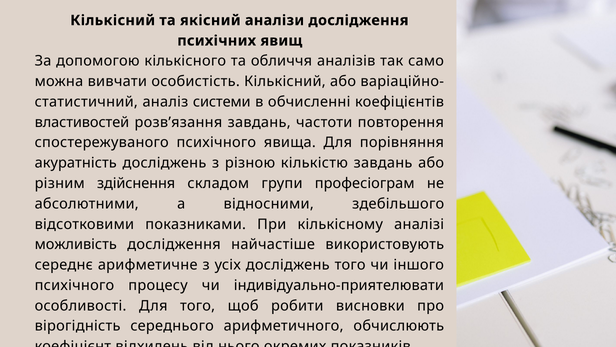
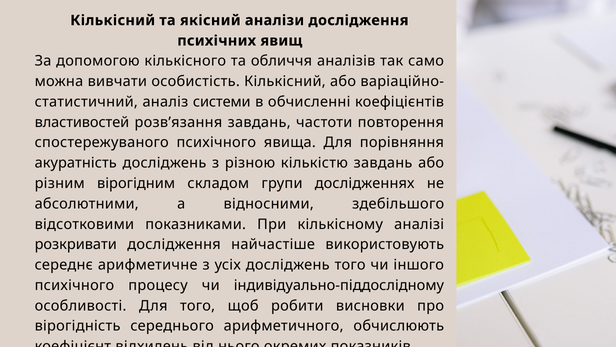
здійснення: здійснення -> вірогідним
професіограм: професіограм -> дослідженнях
можливість: можливість -> розкривати
індивідуально-приятелювати: індивідуально-приятелювати -> індивідуально-піддослідному
